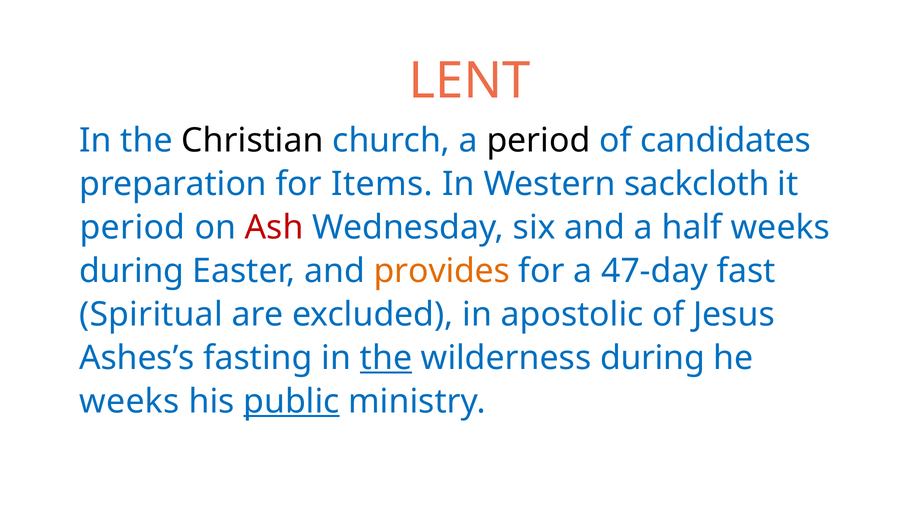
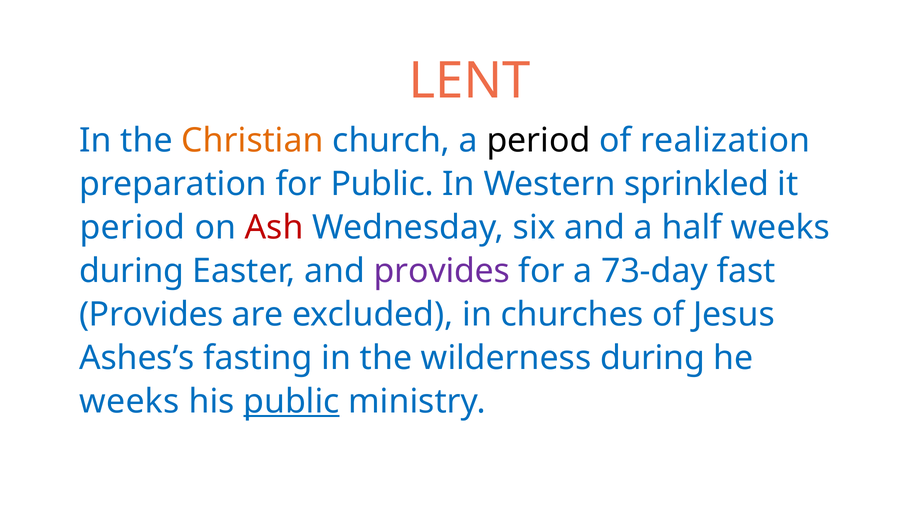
Christian colour: black -> orange
candidates: candidates -> realization
for Items: Items -> Public
sackcloth: sackcloth -> sprinkled
provides at (442, 271) colour: orange -> purple
47-day: 47-day -> 73-day
Spiritual at (151, 315): Spiritual -> Provides
apostolic: apostolic -> churches
the at (386, 358) underline: present -> none
